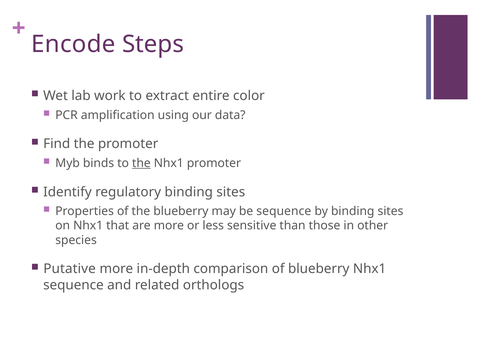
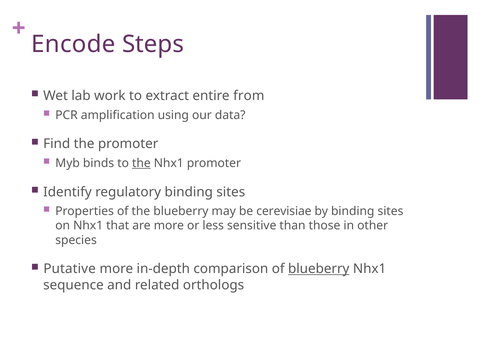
color: color -> from
be sequence: sequence -> cerevisiae
blueberry at (319, 269) underline: none -> present
